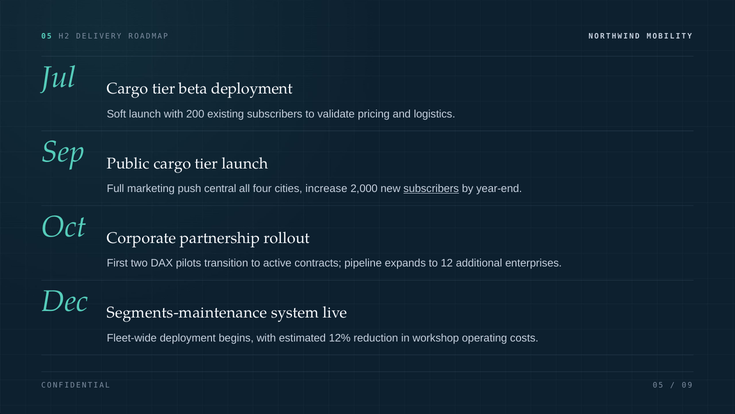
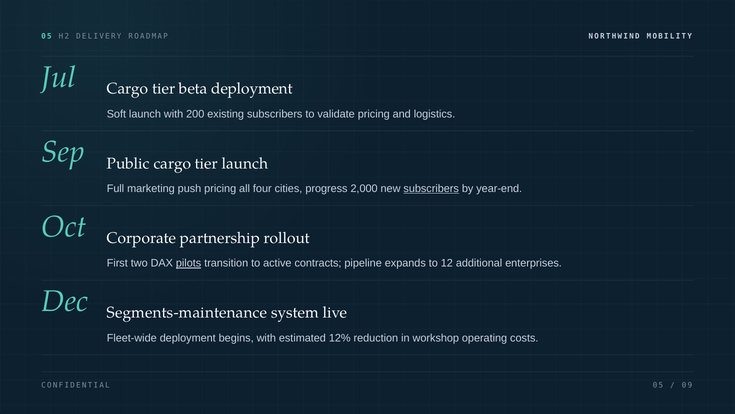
push central: central -> pricing
increase: increase -> progress
pilots underline: none -> present
